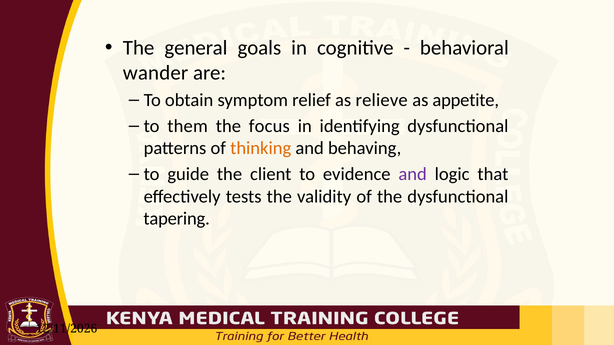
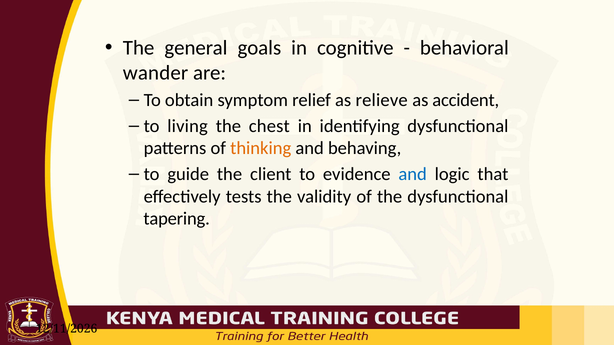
appetite: appetite -> accident
them: them -> living
focus: focus -> chest
and at (413, 174) colour: purple -> blue
